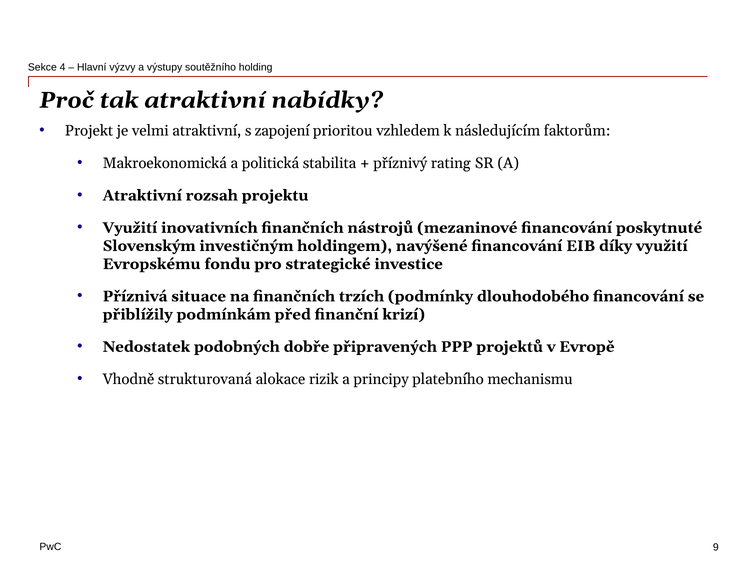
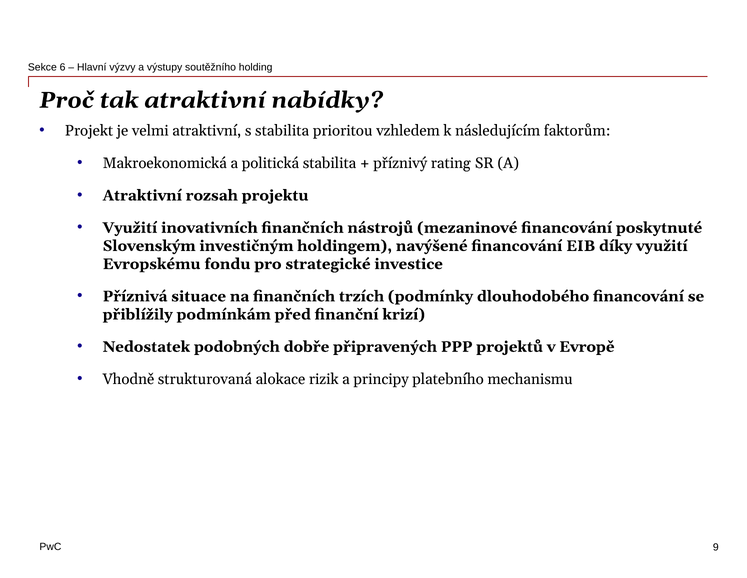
4: 4 -> 6
s zapojení: zapojení -> stabilita
